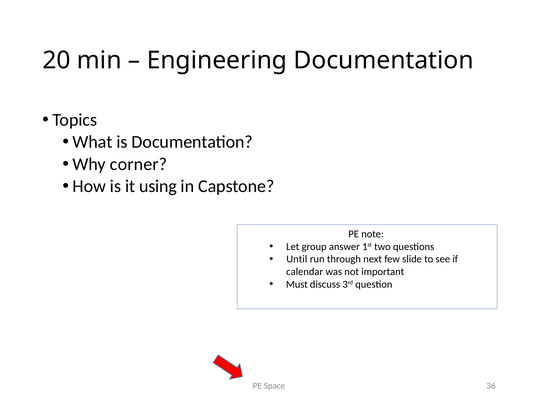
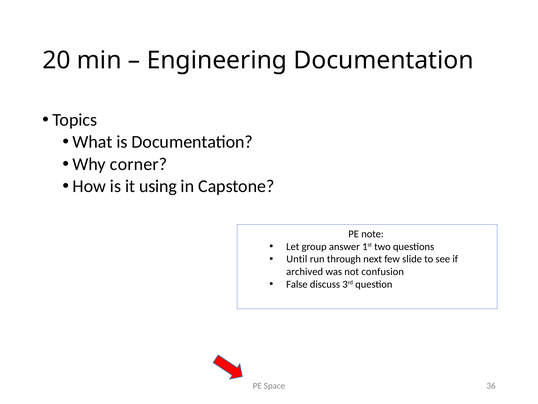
calendar: calendar -> archived
important: important -> confusion
Must: Must -> False
